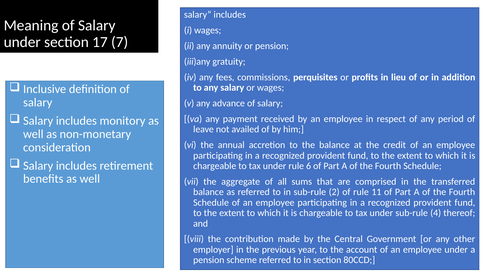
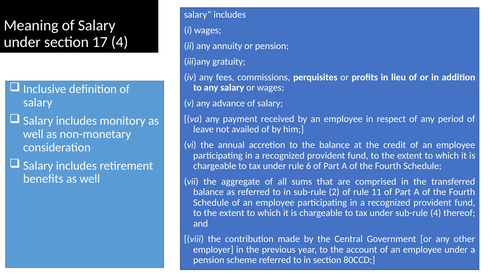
17 7: 7 -> 4
